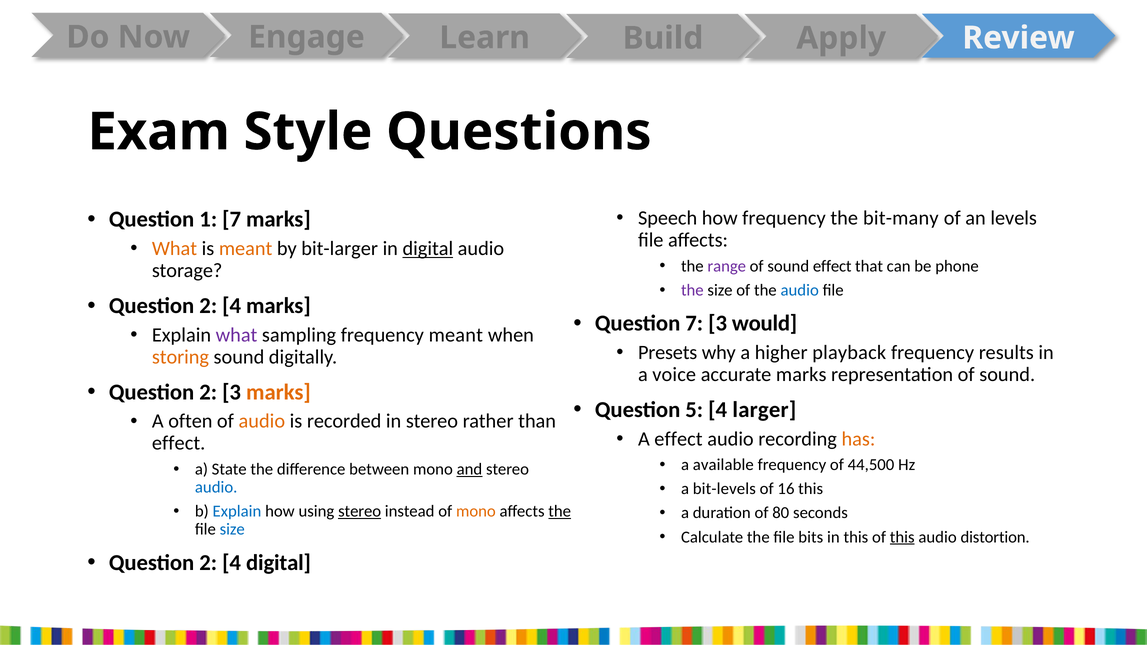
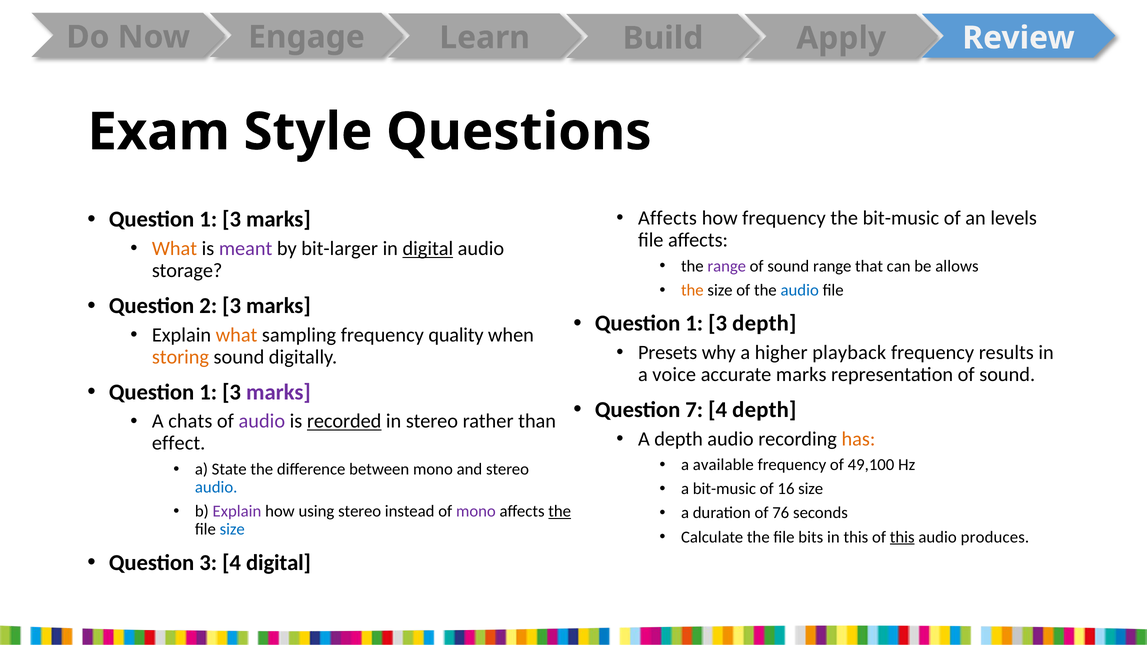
7 at (232, 220): 7 -> 3
Speech at (668, 218): Speech -> Affects
the bit-many: bit-many -> bit-music
meant at (246, 249) colour: orange -> purple
sound effect: effect -> range
phone: phone -> allows
the at (692, 290) colour: purple -> orange
4 at (232, 306): 4 -> 3
7 at (694, 323): 7 -> 1
3 would: would -> depth
what at (237, 335) colour: purple -> orange
frequency meant: meant -> quality
2 at (208, 392): 2 -> 1
marks at (278, 392) colour: orange -> purple
5: 5 -> 7
4 larger: larger -> depth
often: often -> chats
audio at (262, 421) colour: orange -> purple
recorded underline: none -> present
A effect: effect -> depth
44,500: 44,500 -> 49,100
and underline: present -> none
a bit-levels: bit-levels -> bit-music
16 this: this -> size
Explain at (237, 511) colour: blue -> purple
stereo at (360, 511) underline: present -> none
mono at (476, 511) colour: orange -> purple
80: 80 -> 76
distortion: distortion -> produces
2 at (208, 563): 2 -> 3
